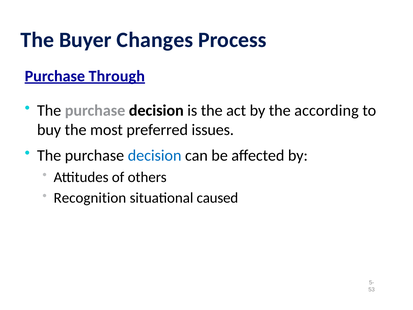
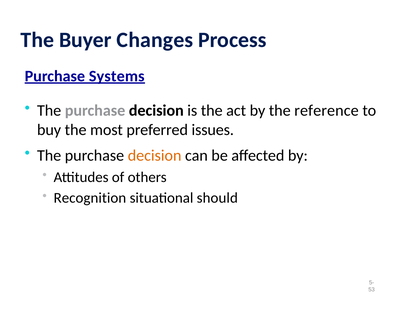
Through: Through -> Systems
according: according -> reference
decision at (155, 156) colour: blue -> orange
caused: caused -> should
